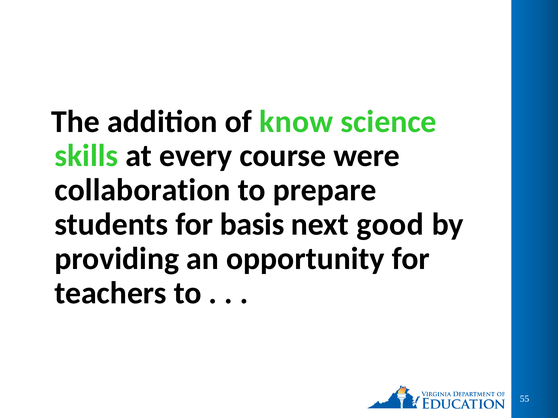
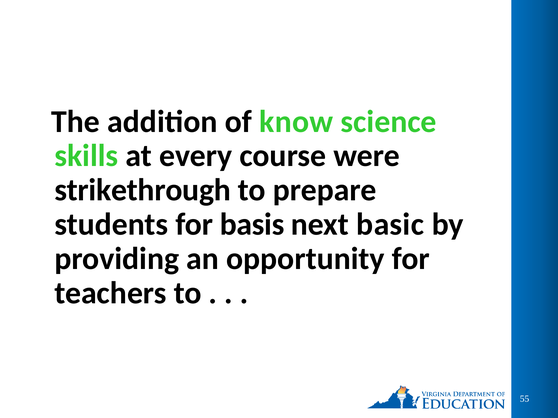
collaboration: collaboration -> strikethrough
good: good -> basic
